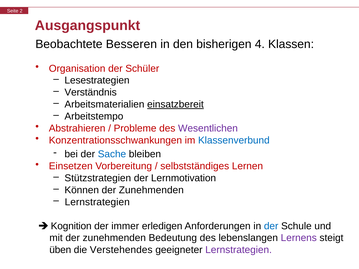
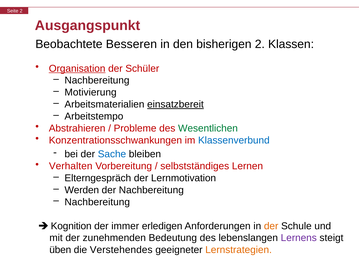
bisherigen 4: 4 -> 2
Organisation underline: none -> present
Lesestrategien at (97, 81): Lesestrategien -> Nachbereitung
Verständnis: Verständnis -> Motivierung
Wesentlichen colour: purple -> green
Einsetzen: Einsetzen -> Verhalten
Stützstrategien: Stützstrategien -> Elterngespräch
Können: Können -> Werden
Zunehmenden at (151, 190): Zunehmenden -> Nachbereitung
Lernstrategien at (97, 202): Lernstrategien -> Nachbereitung
der at (271, 226) colour: blue -> orange
Lernstrategien at (239, 250) colour: purple -> orange
